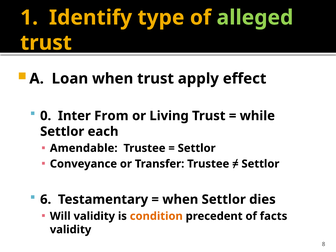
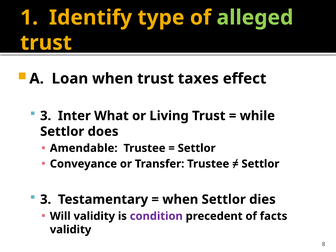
apply: apply -> taxes
0 at (46, 116): 0 -> 3
From: From -> What
each: each -> does
6 at (46, 199): 6 -> 3
condition colour: orange -> purple
